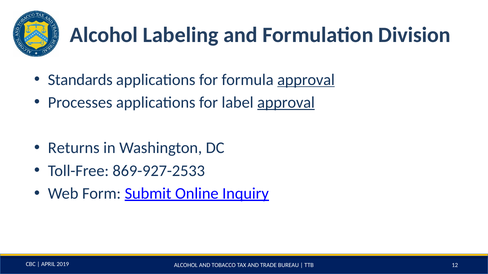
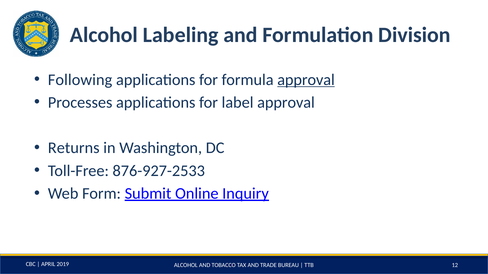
Standards: Standards -> Following
approval at (286, 103) underline: present -> none
869-927-2533: 869-927-2533 -> 876-927-2533
